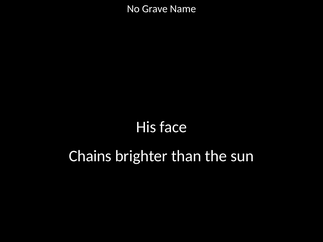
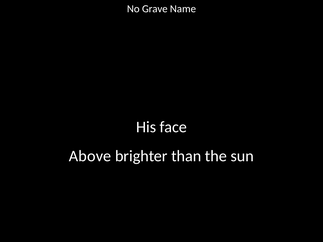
Chains: Chains -> Above
